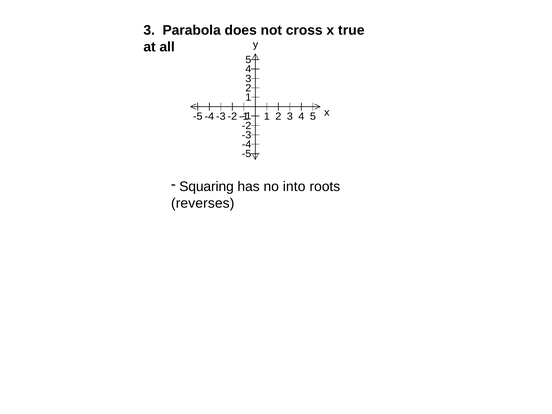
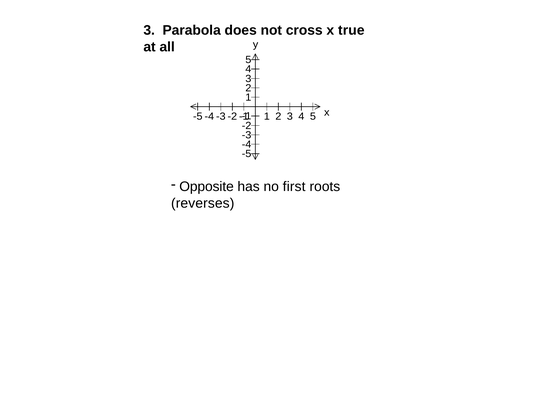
Squaring: Squaring -> Opposite
into: into -> first
